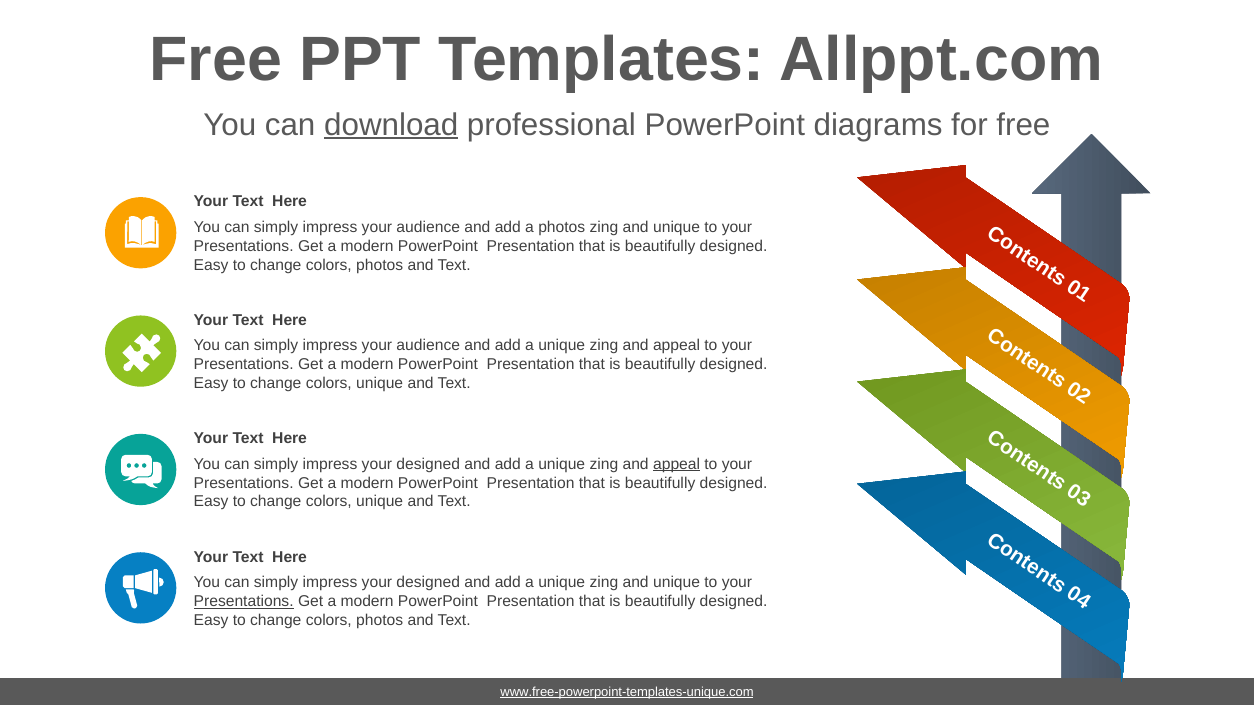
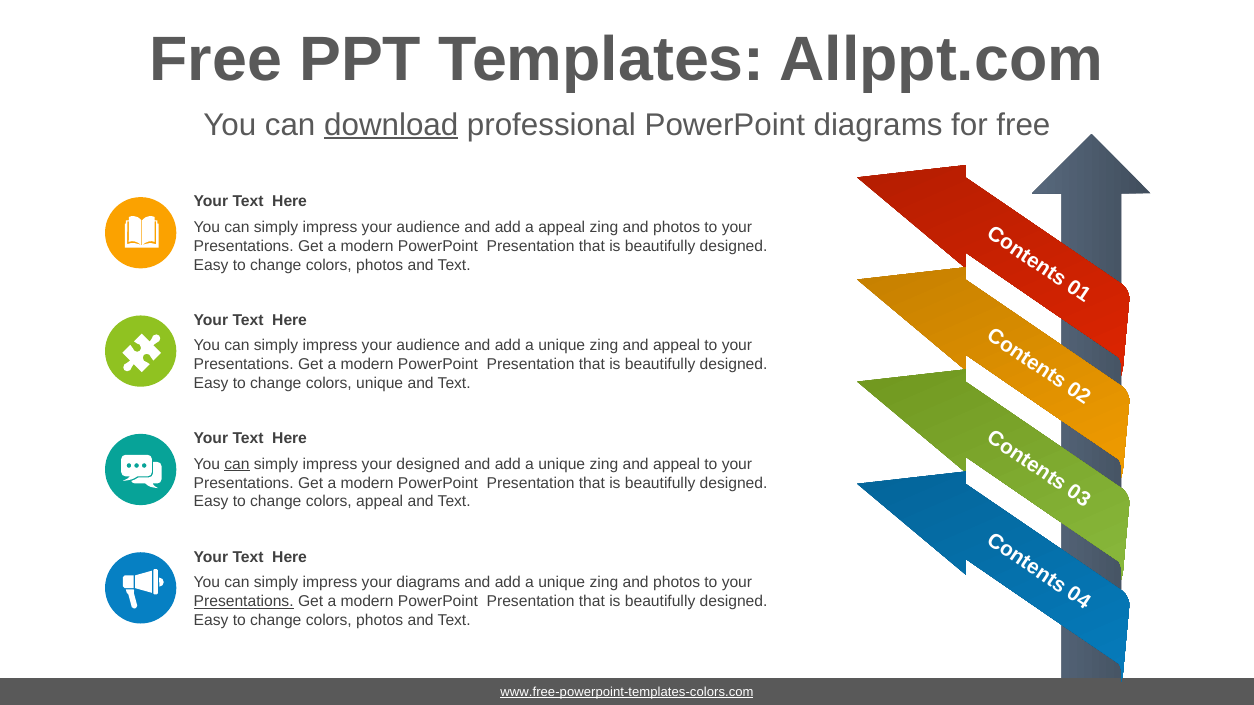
a photos: photos -> appeal
unique at (677, 228): unique -> photos
can at (237, 464) underline: none -> present
appeal at (677, 464) underline: present -> none
unique at (380, 502): unique -> appeal
designed at (428, 583): designed -> diagrams
unique zing and unique: unique -> photos
www.free-powerpoint-templates-unique.com: www.free-powerpoint-templates-unique.com -> www.free-powerpoint-templates-colors.com
